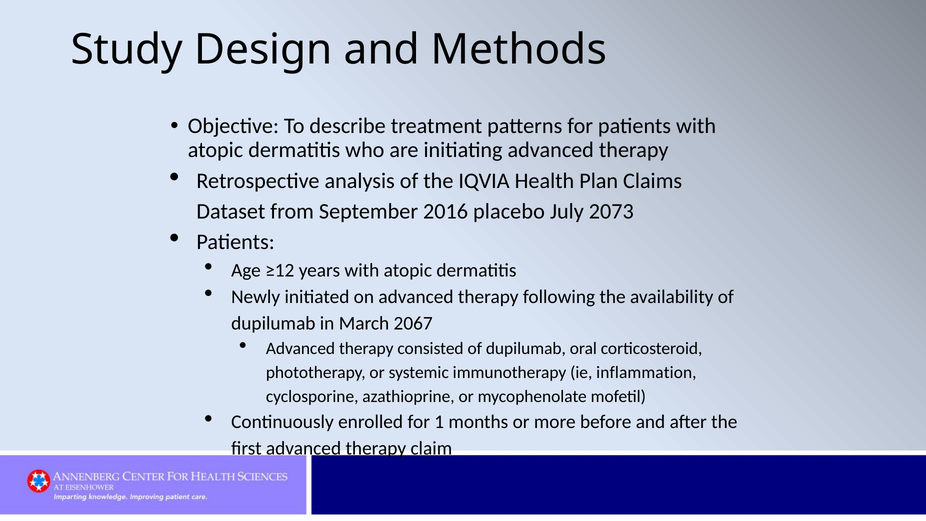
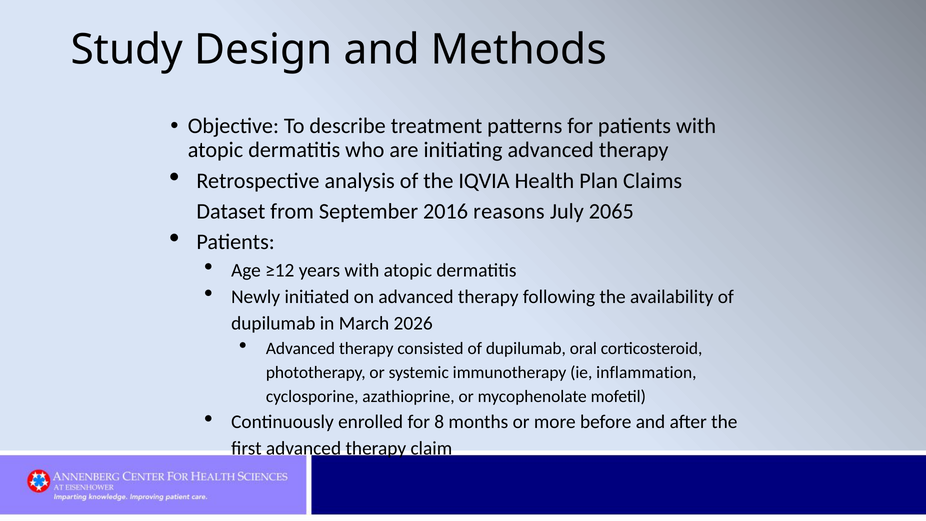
placebo: placebo -> reasons
2073: 2073 -> 2065
2067: 2067 -> 2026
1: 1 -> 8
